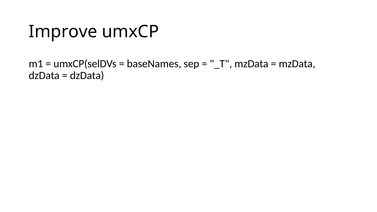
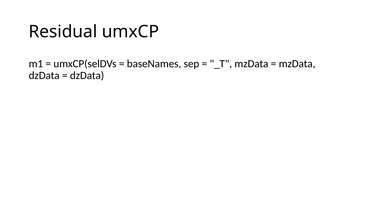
Improve: Improve -> Residual
